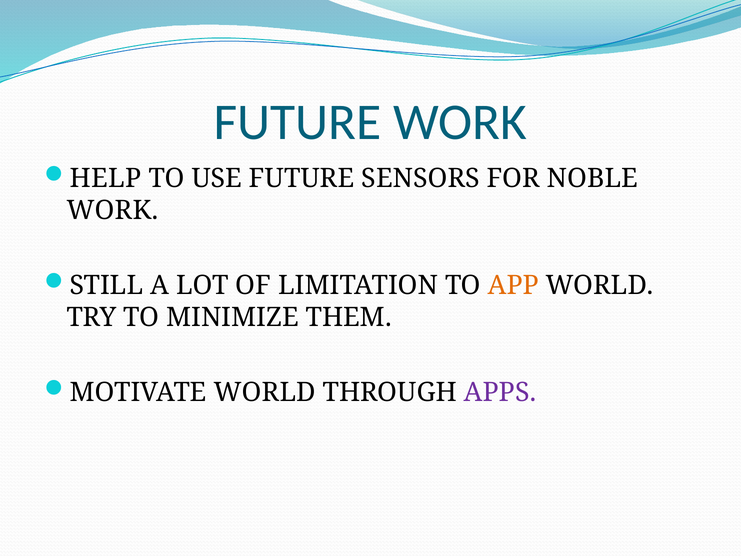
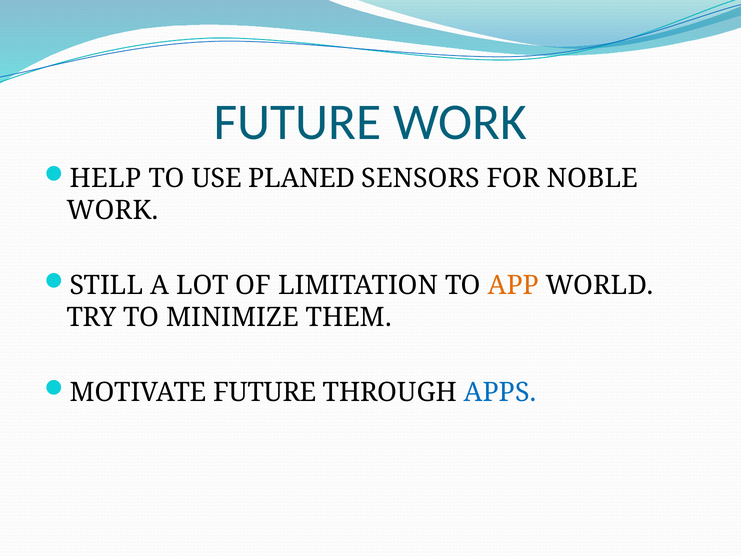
USE FUTURE: FUTURE -> PLANED
MOTIVATE WORLD: WORLD -> FUTURE
APPS colour: purple -> blue
